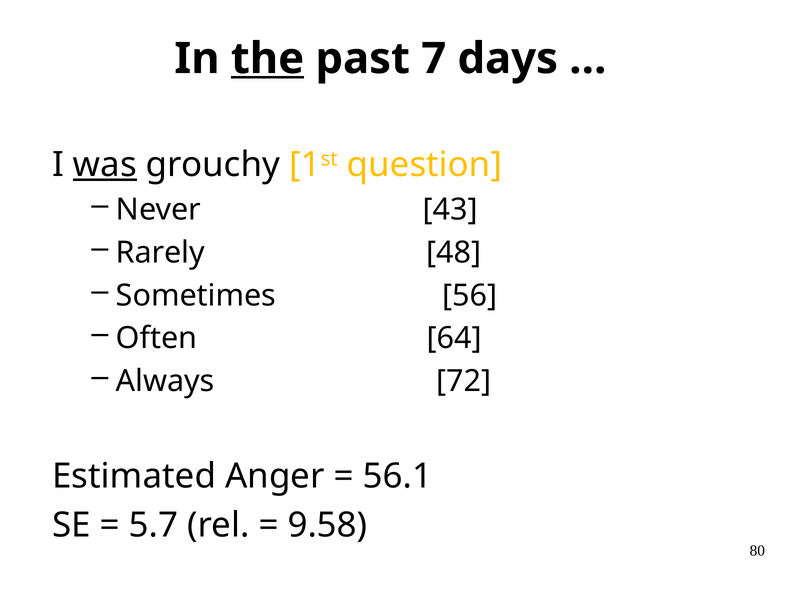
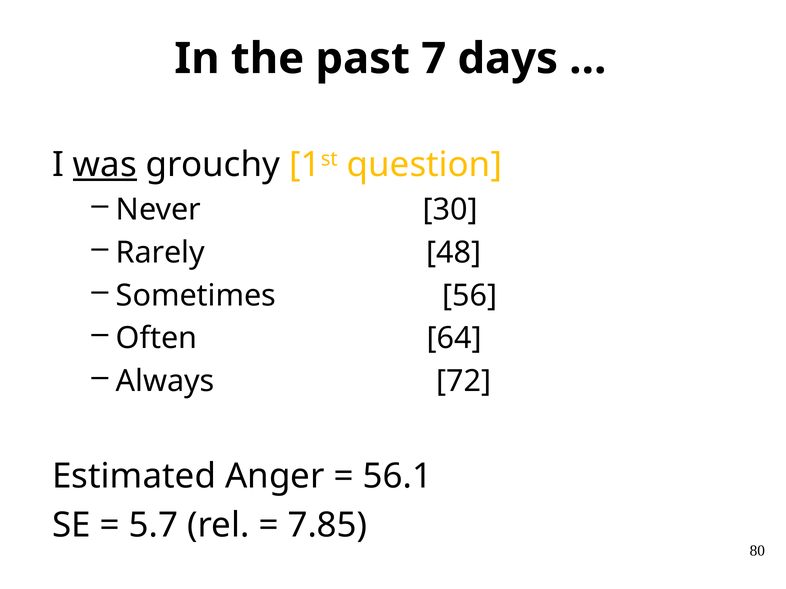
the underline: present -> none
43: 43 -> 30
9.58: 9.58 -> 7.85
